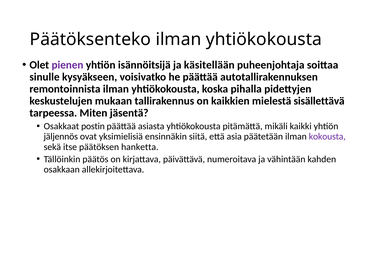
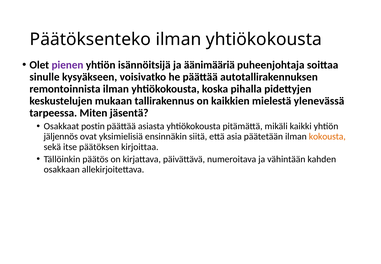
käsitellään: käsitellään -> äänimääriä
sisällettävä: sisällettävä -> ylenevässä
kokousta colour: purple -> orange
hanketta: hanketta -> kirjoittaa
